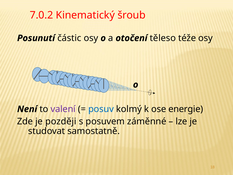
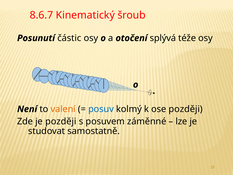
7.0.2: 7.0.2 -> 8.6.7
těleso: těleso -> splývá
valení colour: purple -> orange
ose energie: energie -> později
